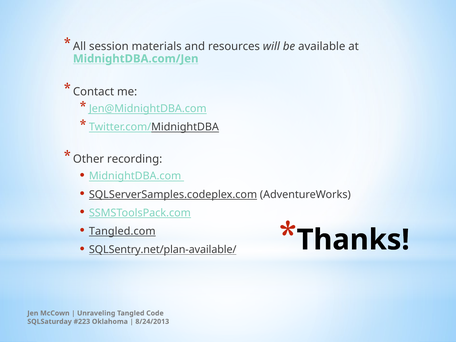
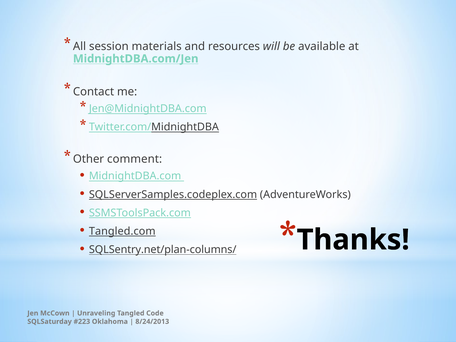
recording: recording -> comment
SQLSentry.net/plan-available/: SQLSentry.net/plan-available/ -> SQLSentry.net/plan-columns/
